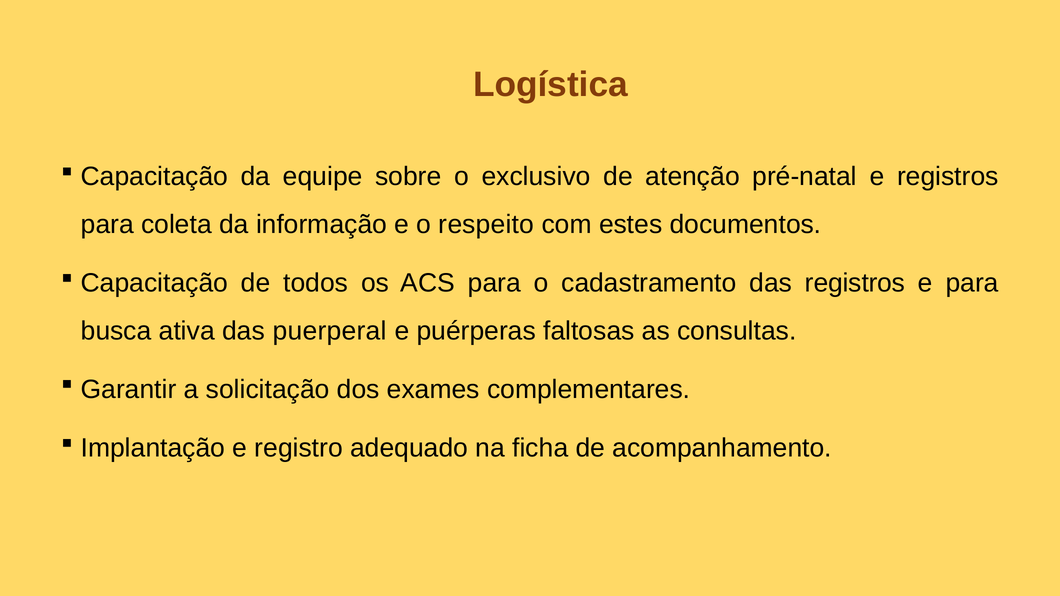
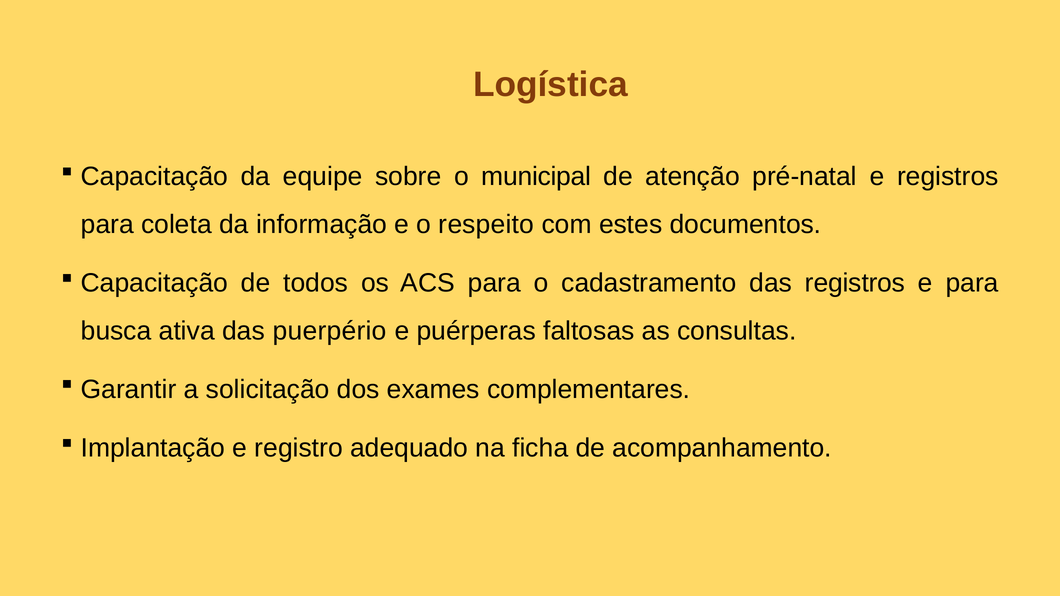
exclusivo: exclusivo -> municipal
puerperal: puerperal -> puerpério
